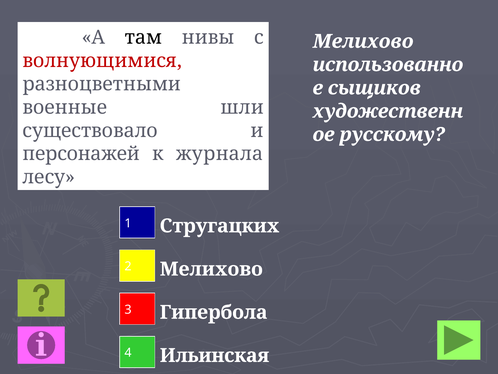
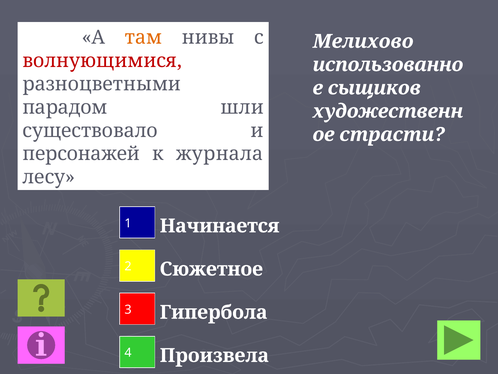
там colour: black -> orange
военные: военные -> парадом
русскому: русскому -> страсти
Стругацких: Стругацких -> Начинается
Мелихово at (211, 269): Мелихово -> Сюжетное
Ильинская: Ильинская -> Произвела
